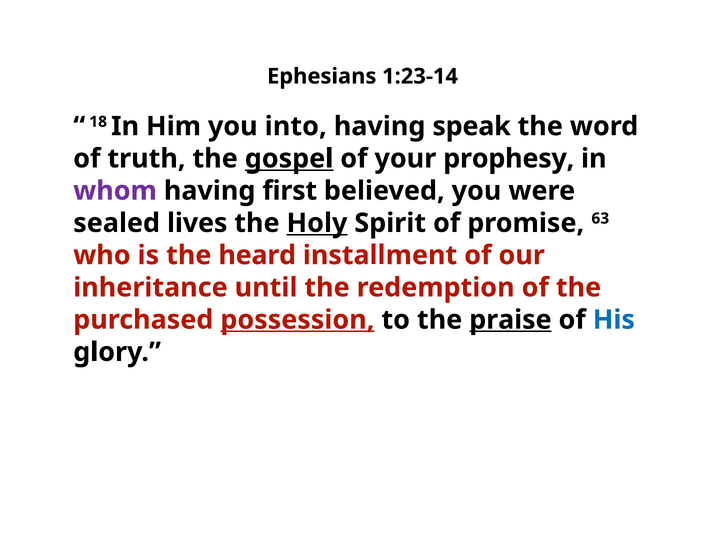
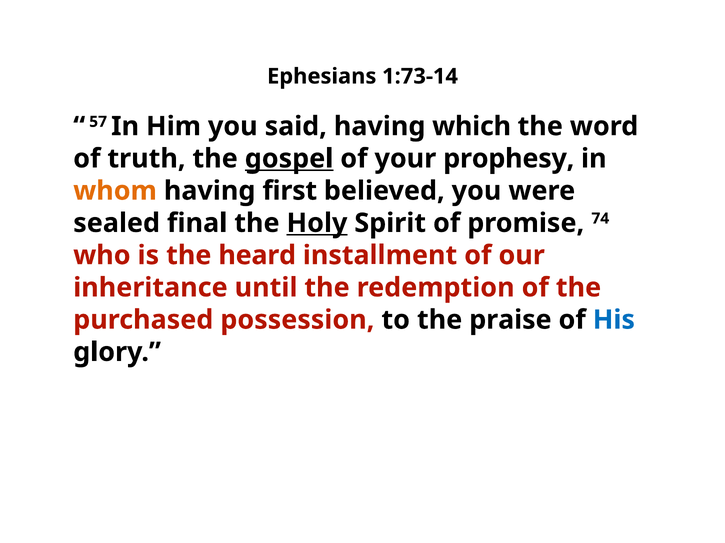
1:23-14: 1:23-14 -> 1:73-14
18: 18 -> 57
into: into -> said
speak: speak -> which
whom colour: purple -> orange
lives: lives -> final
63: 63 -> 74
possession underline: present -> none
praise underline: present -> none
